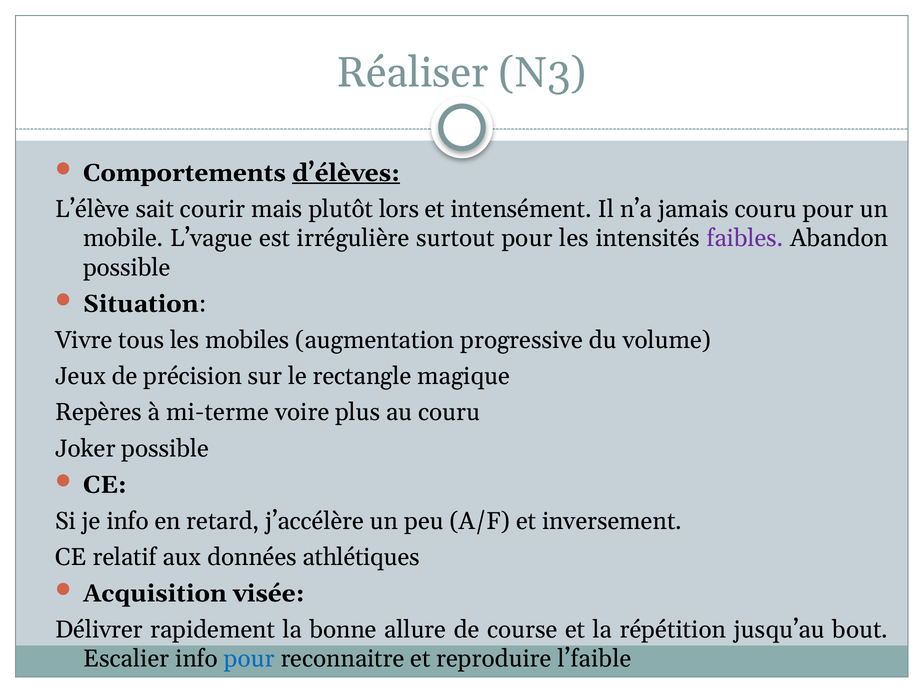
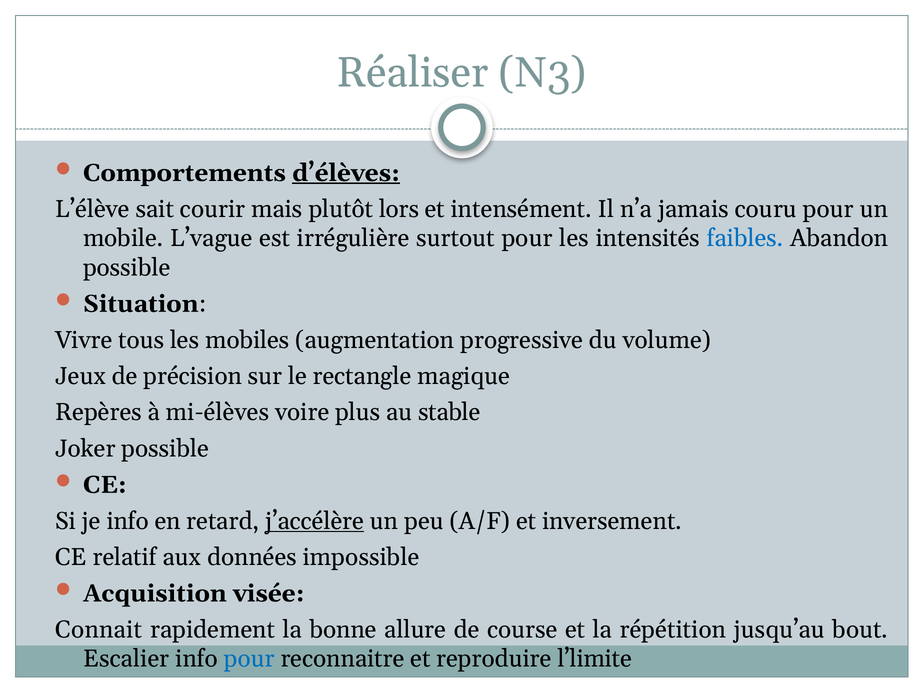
faibles colour: purple -> blue
mi-terme: mi-terme -> mi-élèves
au couru: couru -> stable
j’accélère underline: none -> present
athlétiques: athlétiques -> impossible
Délivrer: Délivrer -> Connait
l’faible: l’faible -> l’limite
